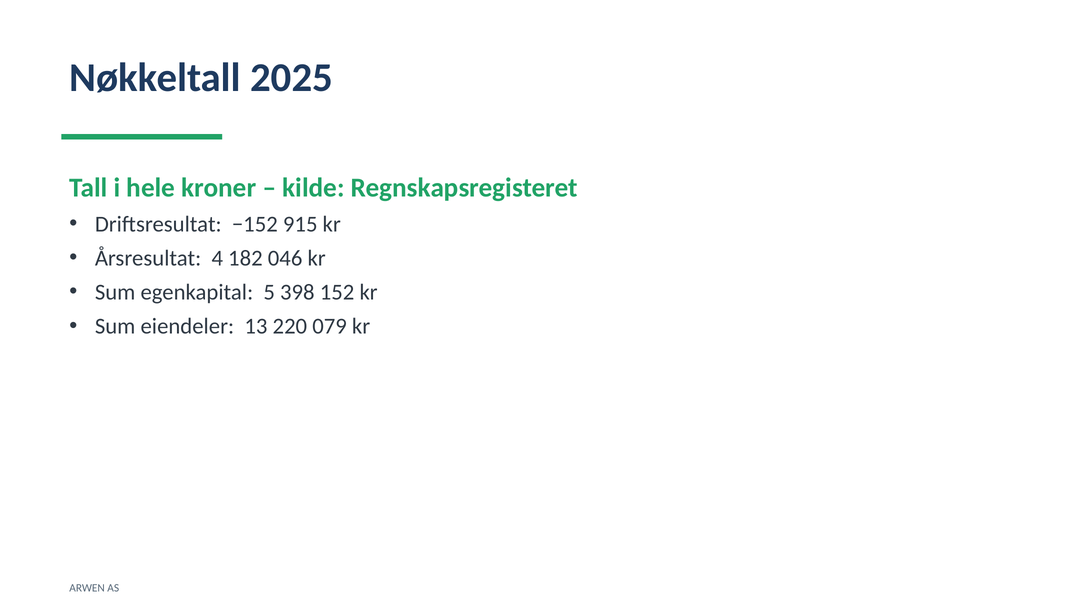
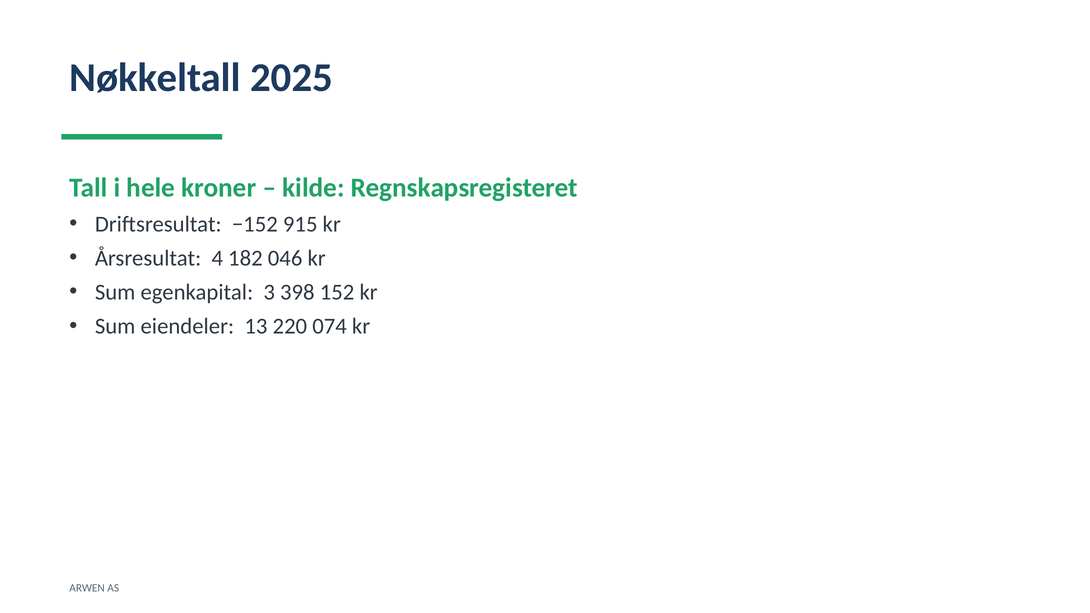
5: 5 -> 3
079: 079 -> 074
